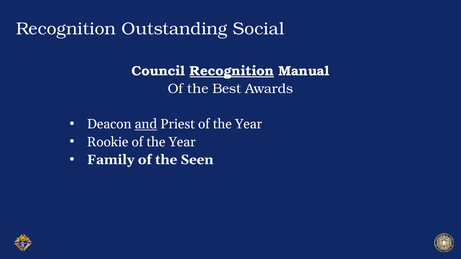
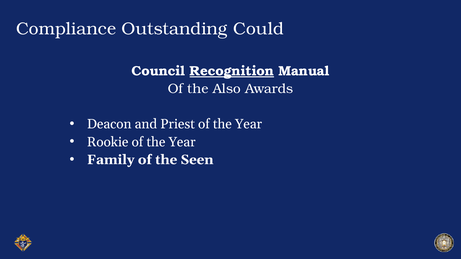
Recognition at (66, 29): Recognition -> Compliance
Social: Social -> Could
Best: Best -> Also
and underline: present -> none
